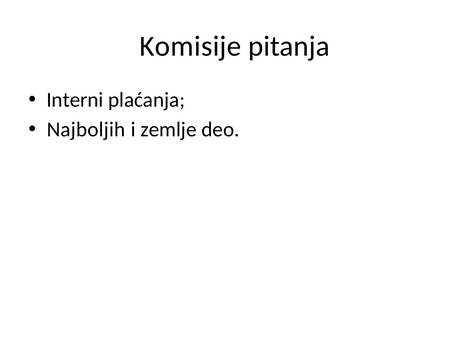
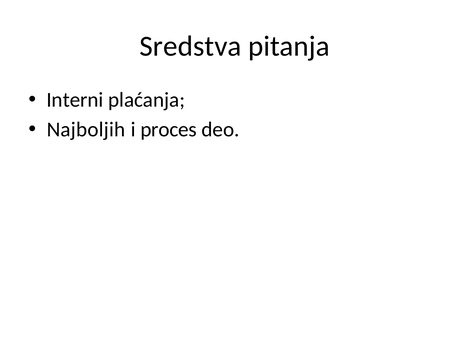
Komisije: Komisije -> Sredstva
zemlje: zemlje -> proces
